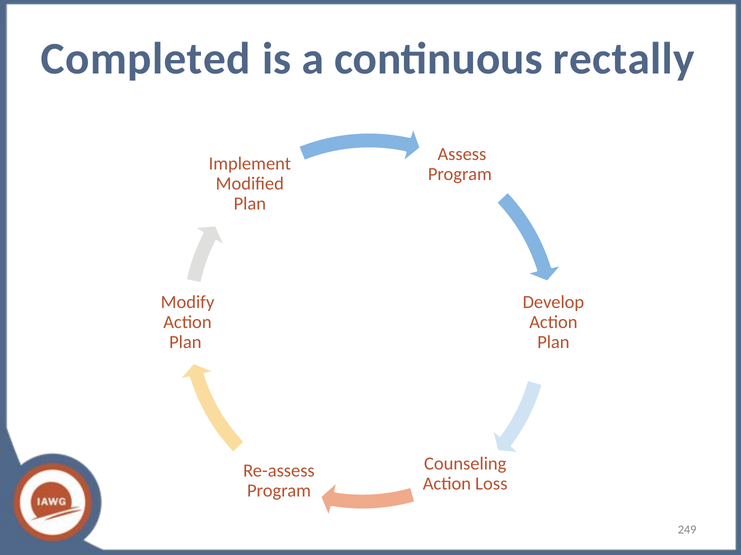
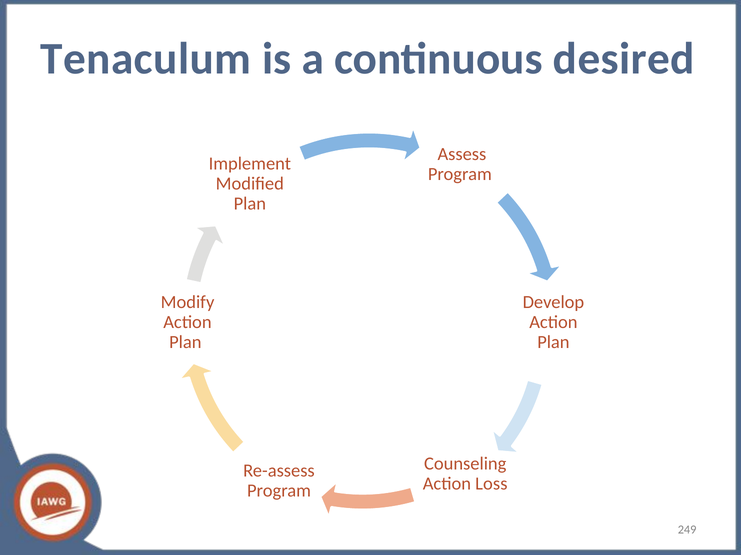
Completed: Completed -> Tenaculum
rectally: rectally -> desired
